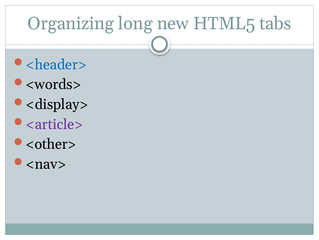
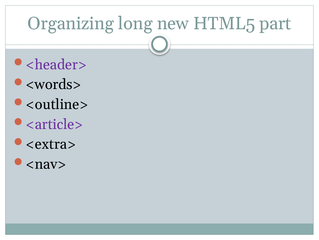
tabs: tabs -> part
<header> colour: blue -> purple
<display>: <display> -> <outline>
<other>: <other> -> <extra>
